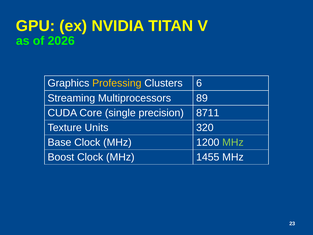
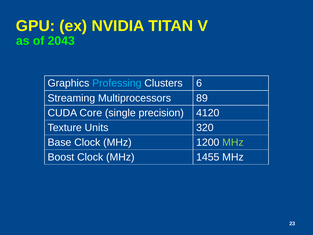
2026: 2026 -> 2043
Professing colour: yellow -> light blue
8711: 8711 -> 4120
